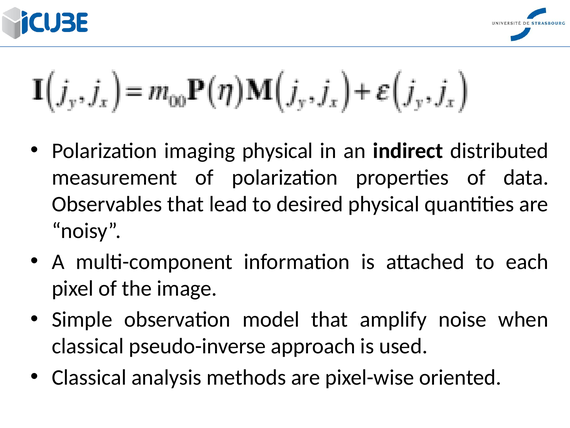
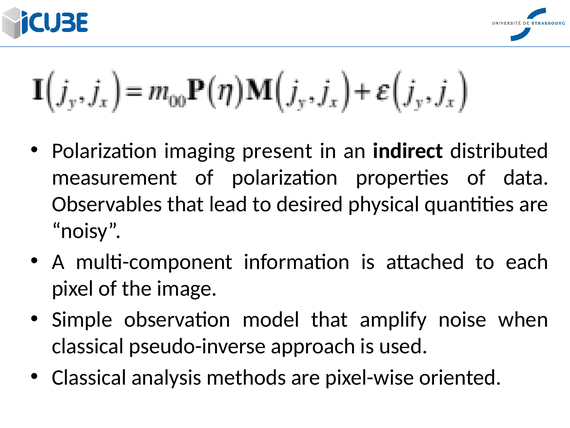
imaging physical: physical -> present
